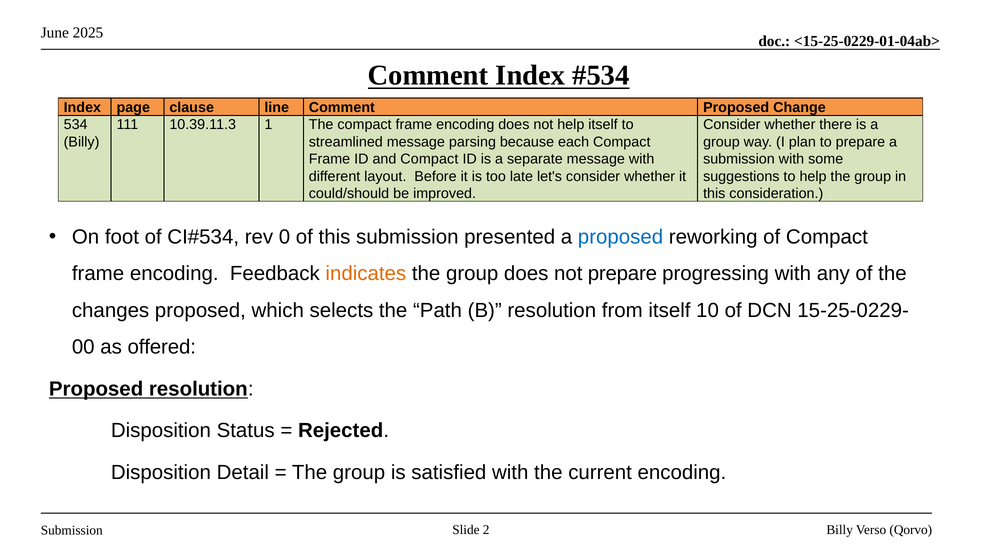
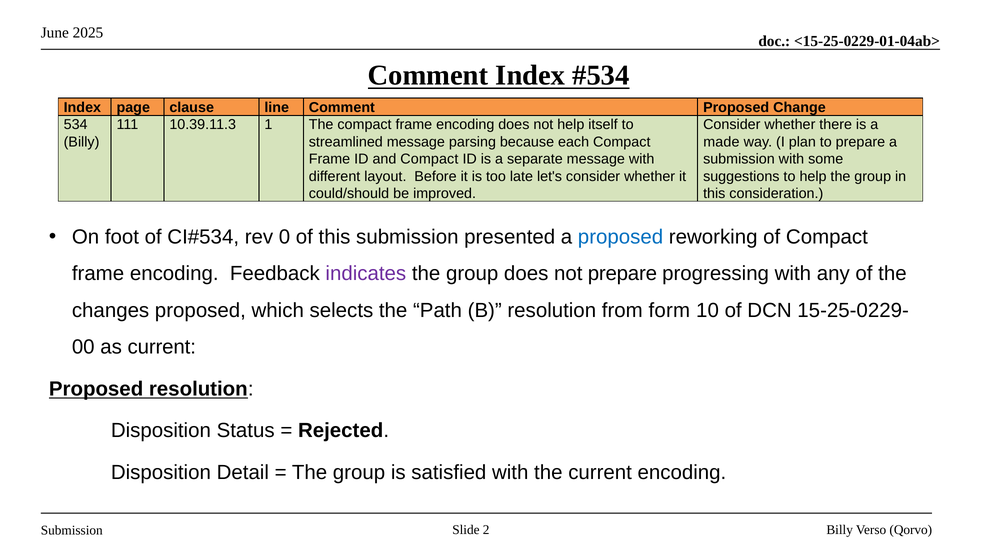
group at (721, 142): group -> made
indicates colour: orange -> purple
from itself: itself -> form
as offered: offered -> current
